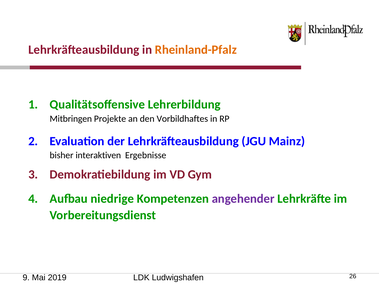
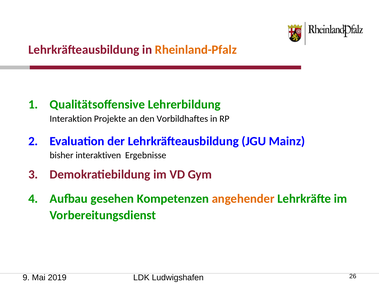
Mitbringen: Mitbringen -> Interaktion
niedrige: niedrige -> gesehen
angehender colour: purple -> orange
